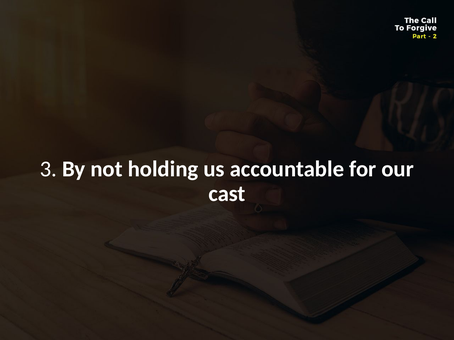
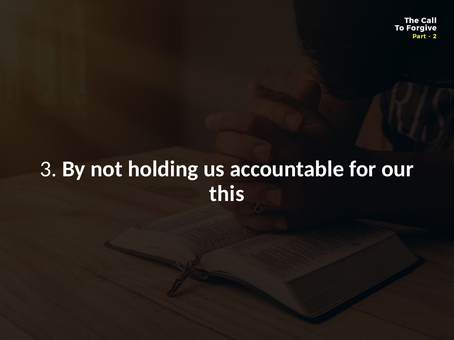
cast: cast -> this
